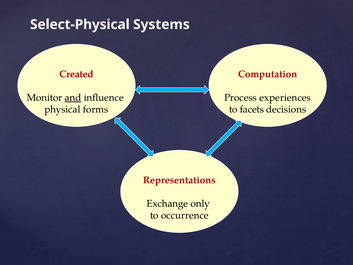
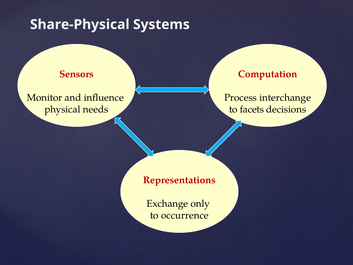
Select-Physical: Select-Physical -> Share-Physical
Created: Created -> Sensors
and underline: present -> none
experiences: experiences -> interchange
forms: forms -> needs
